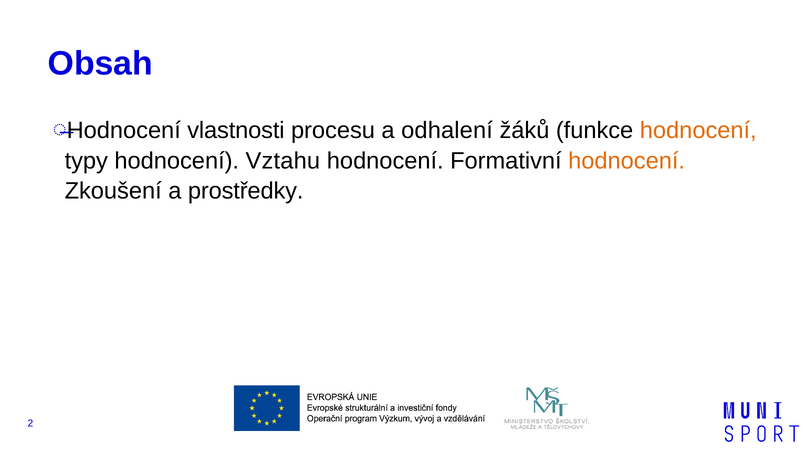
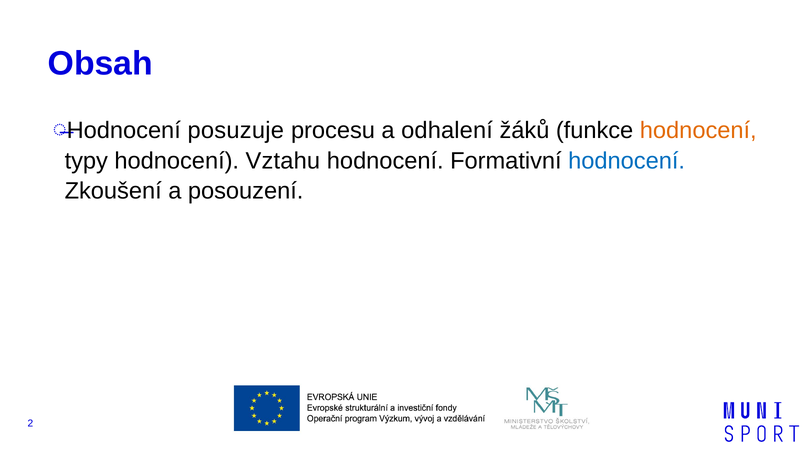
vlastnosti: vlastnosti -> posuzuje
hodnocení at (627, 161) colour: orange -> blue
prostředky: prostředky -> posouzení
